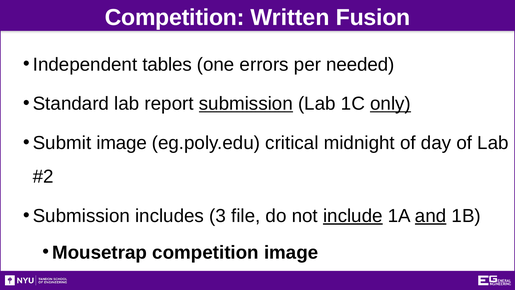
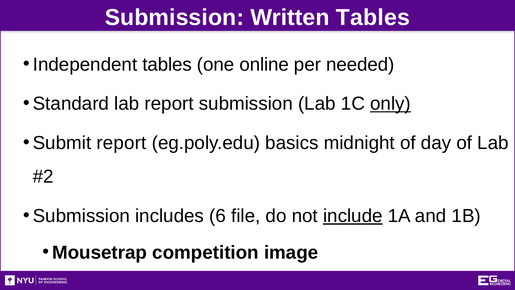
Competition at (175, 17): Competition -> Submission
Written Fusion: Fusion -> Tables
errors: errors -> online
submission at (246, 104) underline: present -> none
Submit image: image -> report
critical: critical -> basics
3: 3 -> 6
and underline: present -> none
